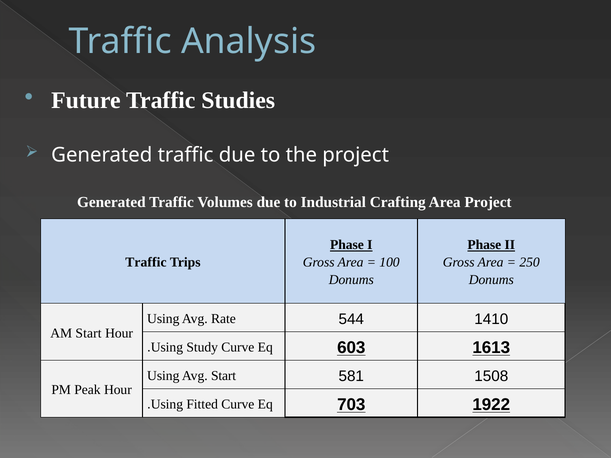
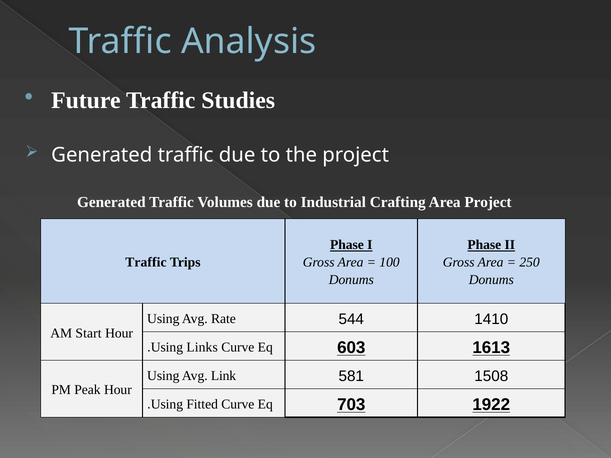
Study: Study -> Links
Avg Start: Start -> Link
